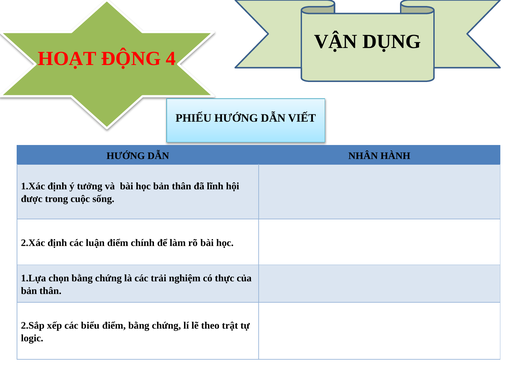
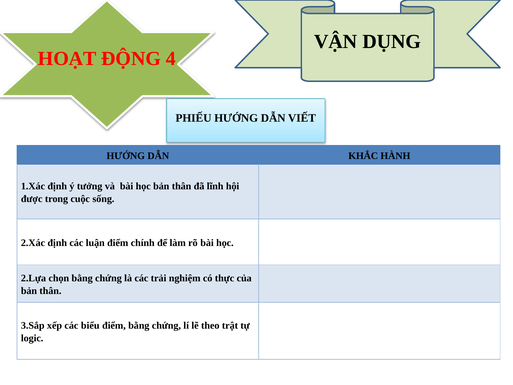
NHÂN: NHÂN -> KHẮC
1.Lựa: 1.Lựa -> 2.Lựa
2.Sắp: 2.Sắp -> 3.Sắp
